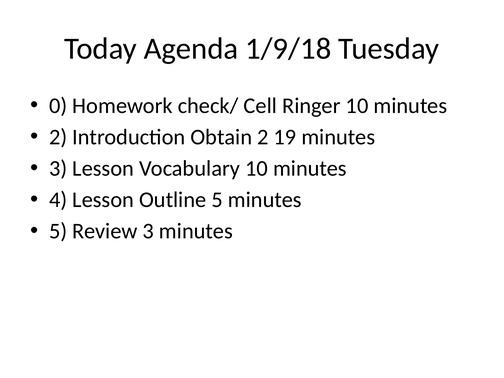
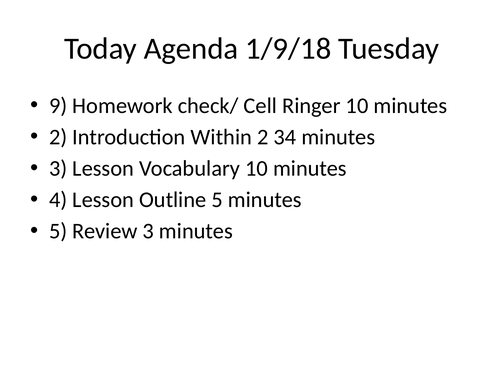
0: 0 -> 9
Obtain: Obtain -> Within
19: 19 -> 34
